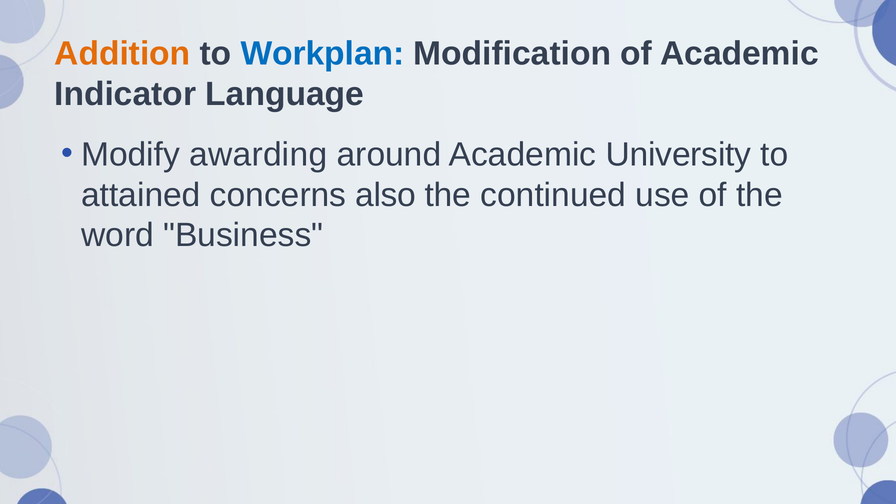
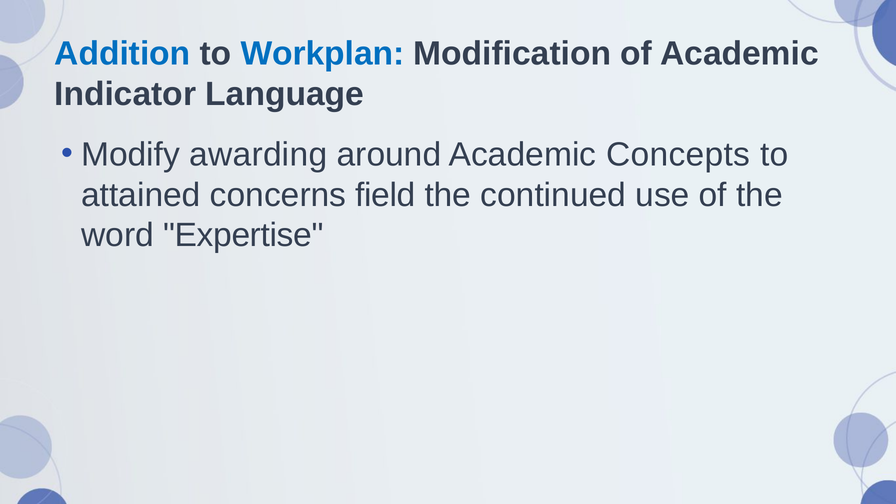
Addition colour: orange -> blue
University: University -> Concepts
also: also -> field
Business: Business -> Expertise
